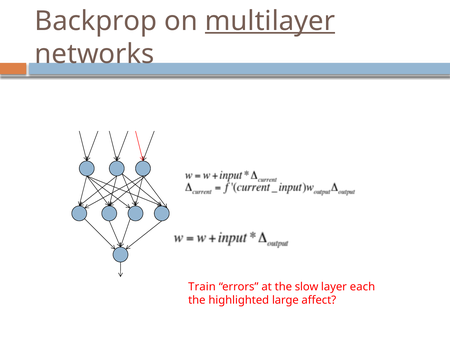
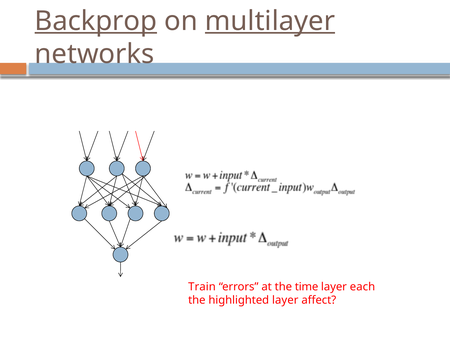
Backprop underline: none -> present
slow: slow -> time
highlighted large: large -> layer
